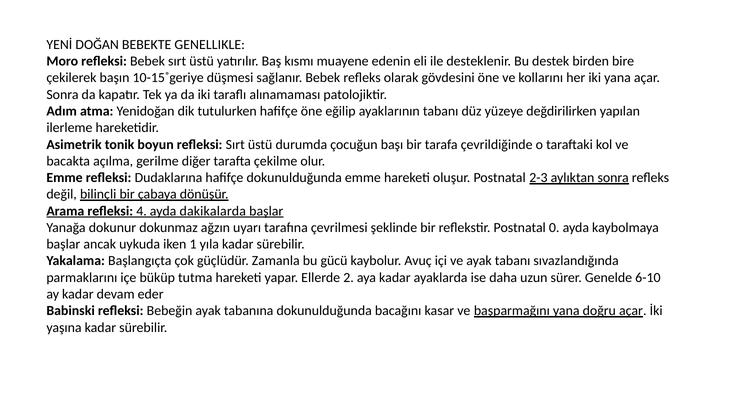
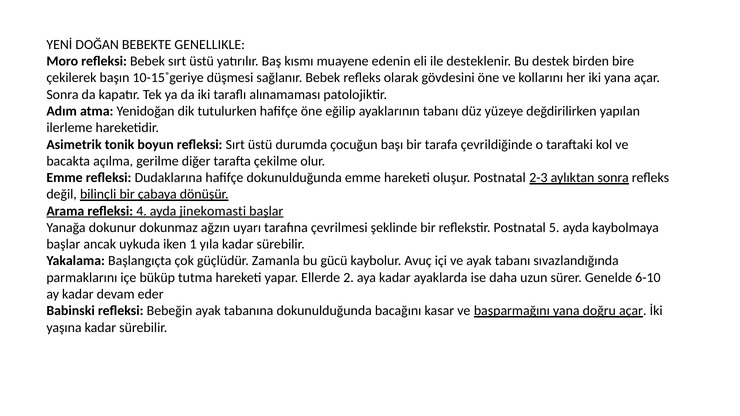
dakikalarda: dakikalarda -> jinekomasti
0: 0 -> 5
